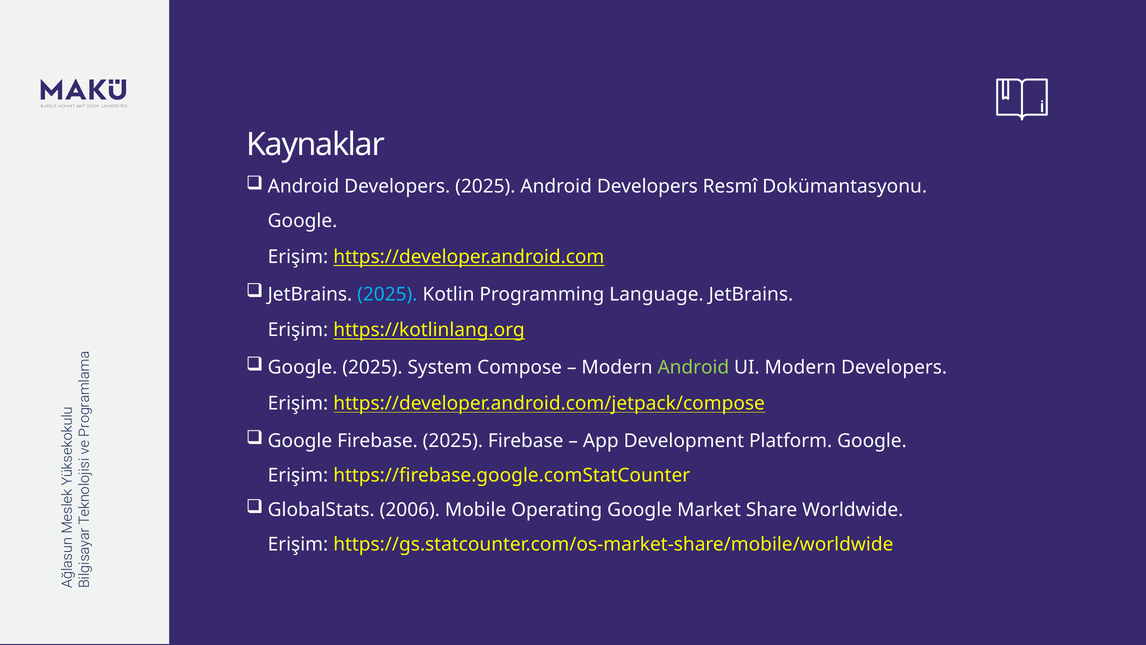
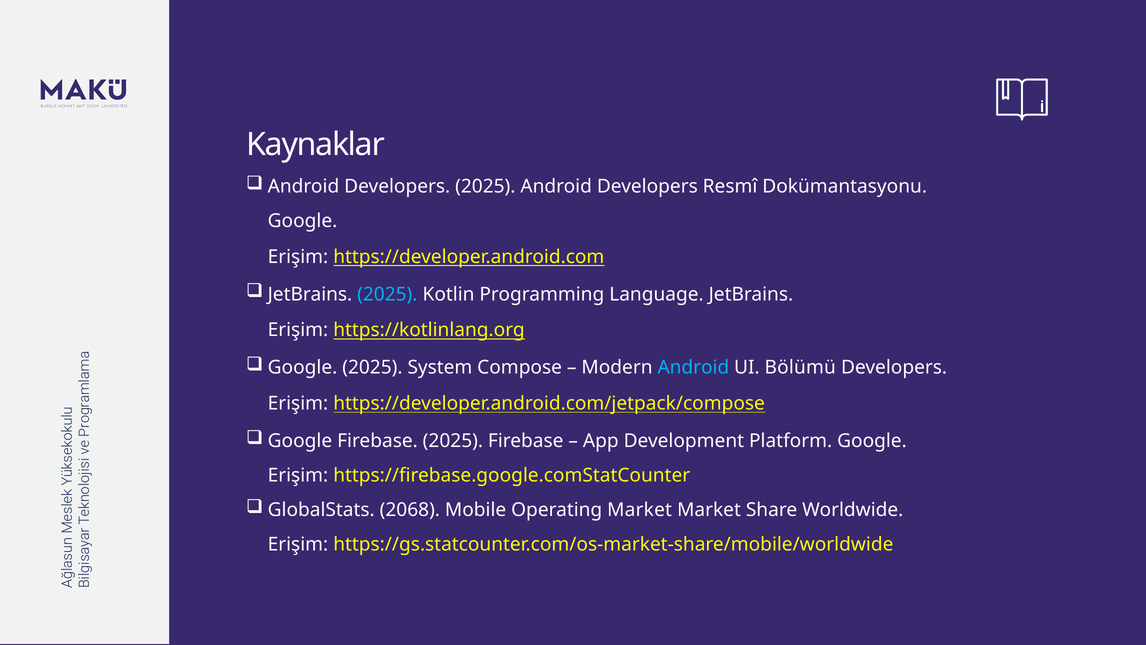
Android at (693, 367) colour: light green -> light blue
UI Modern: Modern -> Bölümü
2006: 2006 -> 2068
Operating Google: Google -> Market
